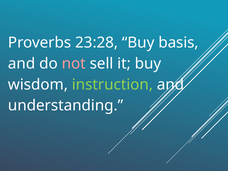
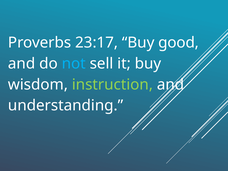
23:28: 23:28 -> 23:17
basis: basis -> good
not colour: pink -> light blue
